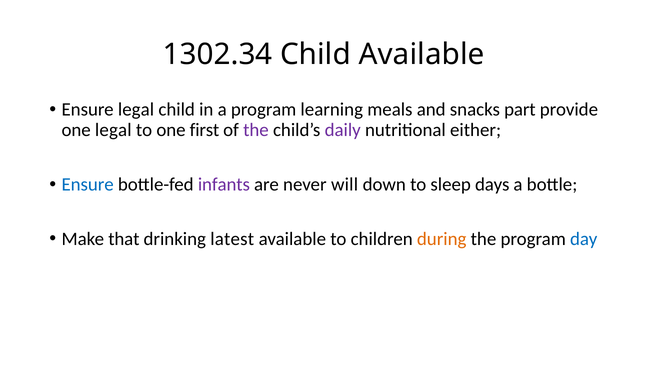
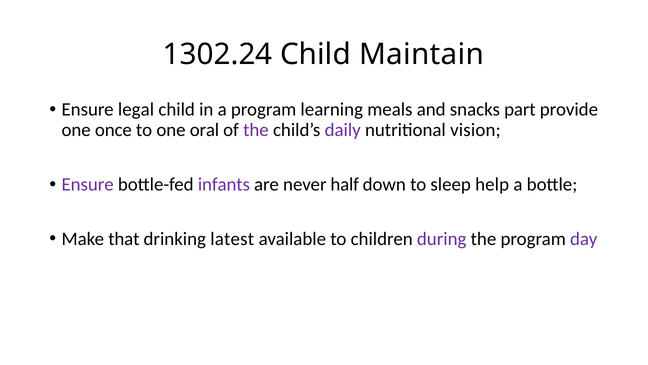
1302.34: 1302.34 -> 1302.24
Child Available: Available -> Maintain
one legal: legal -> once
first: first -> oral
either: either -> vision
Ensure at (88, 184) colour: blue -> purple
will: will -> half
days: days -> help
during colour: orange -> purple
day colour: blue -> purple
